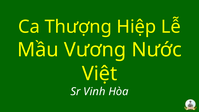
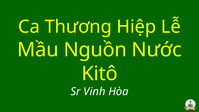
Thượng: Thượng -> Thương
Vương: Vương -> Nguồn
Việt: Việt -> Kitô
